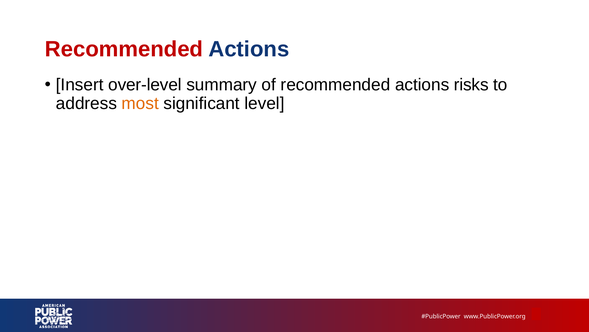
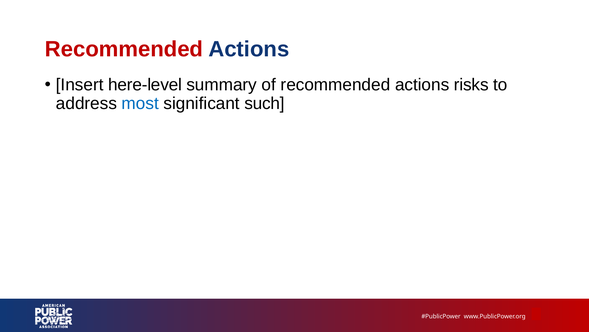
over-level: over-level -> here-level
most colour: orange -> blue
level: level -> such
